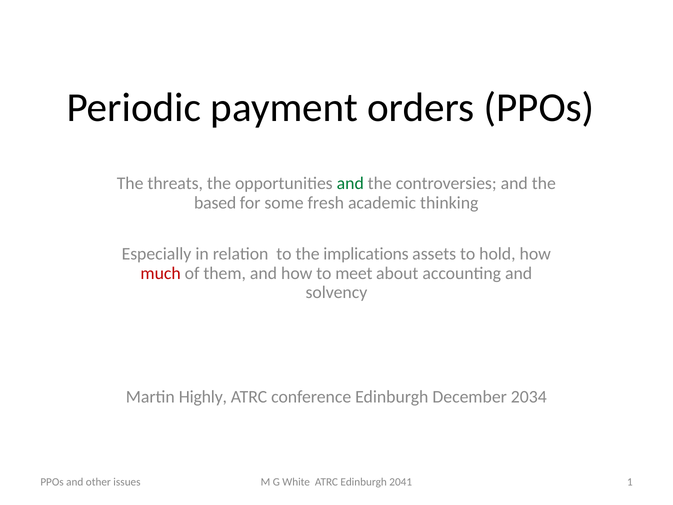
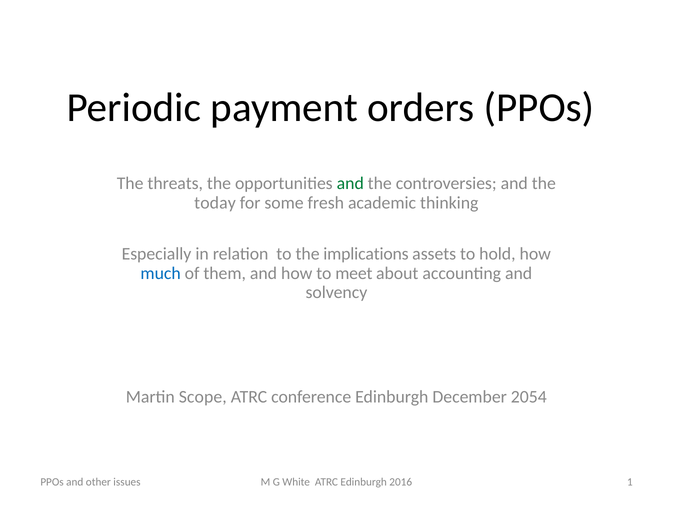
based: based -> today
much colour: red -> blue
Highly: Highly -> Scope
2034: 2034 -> 2054
2041: 2041 -> 2016
